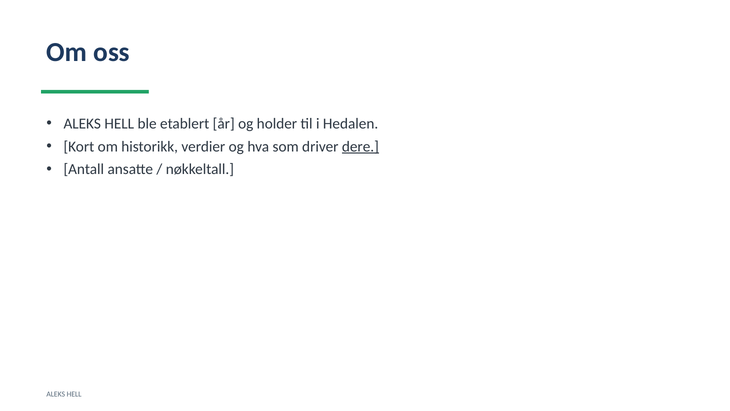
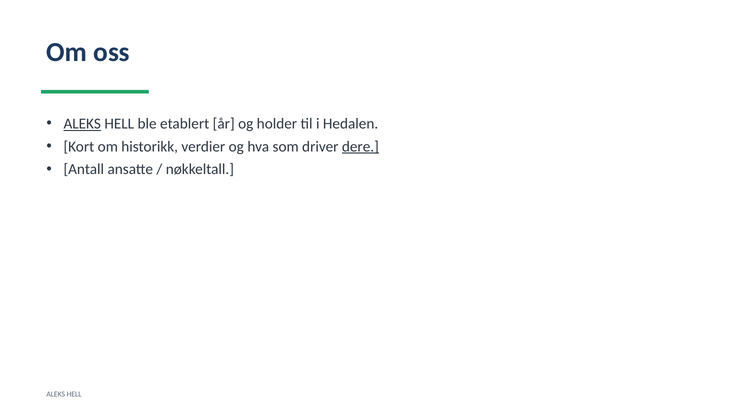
ALEKS at (82, 124) underline: none -> present
